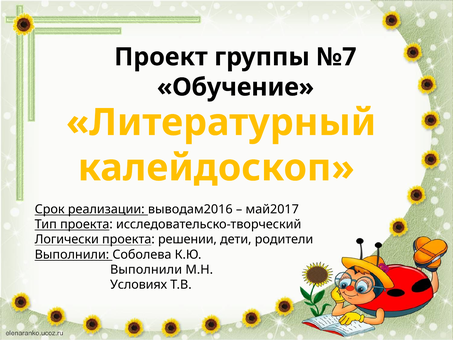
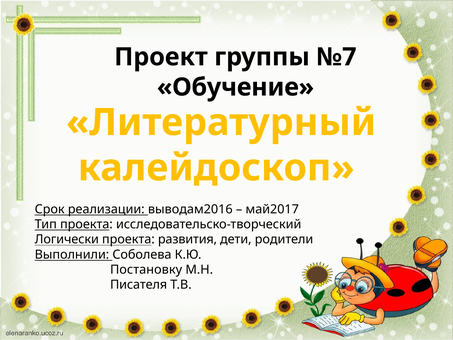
решении: решении -> развития
Выполнили at (146, 269): Выполнили -> Постановку
Условиях: Условиях -> Писателя
